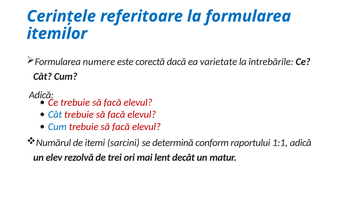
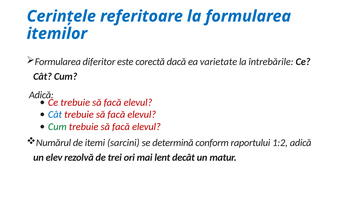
numere: numere -> diferitor
Cum at (57, 127) colour: blue -> green
1:1: 1:1 -> 1:2
